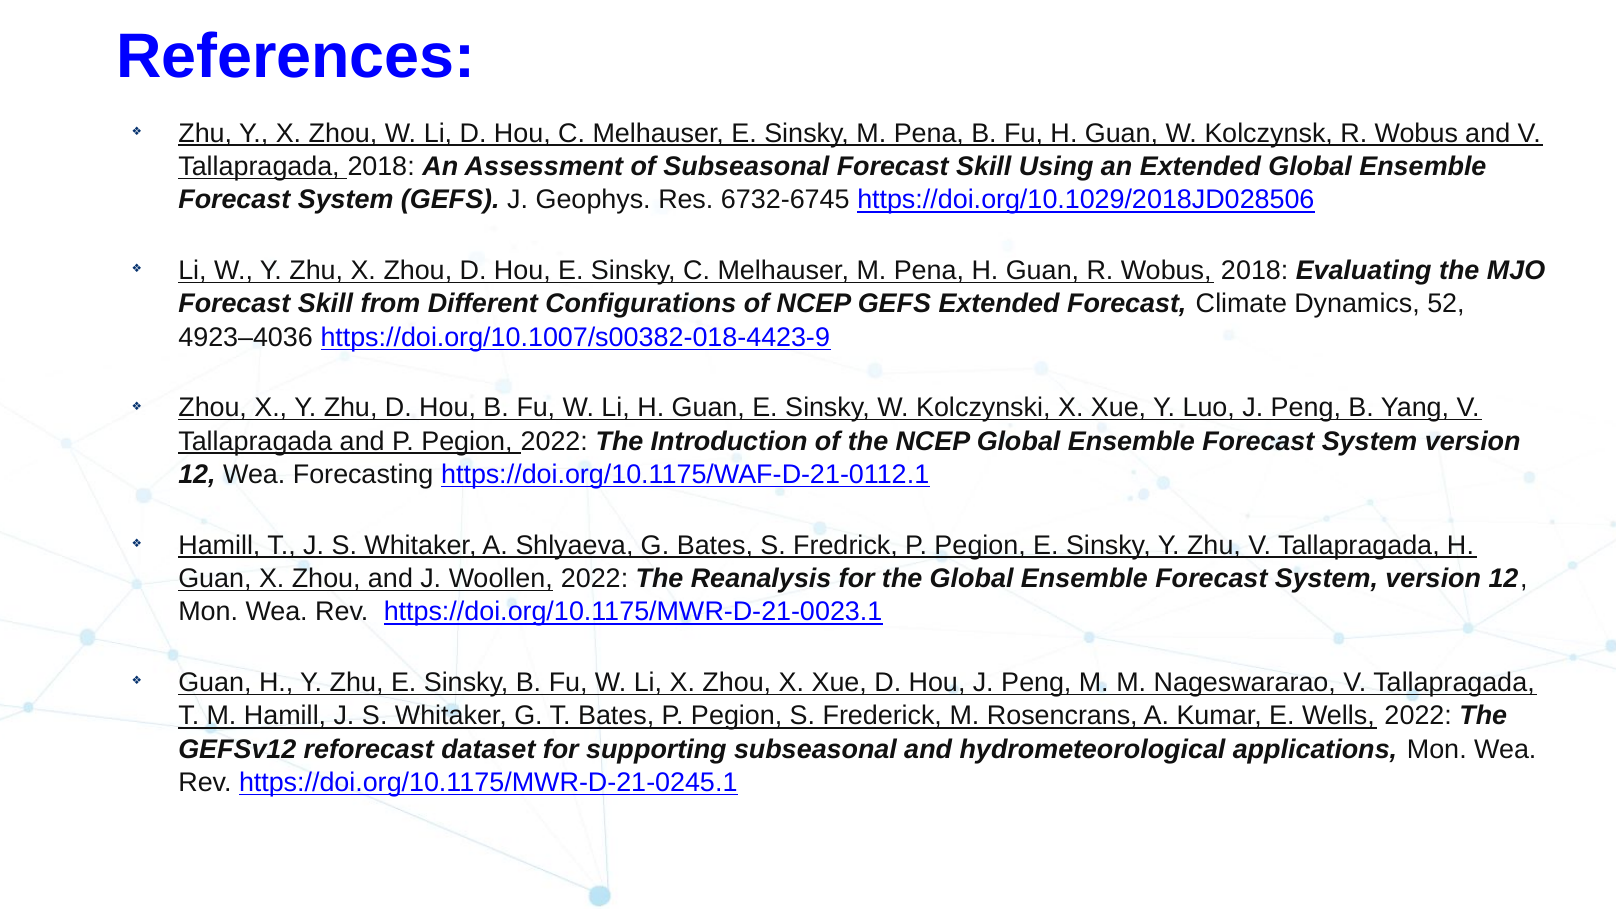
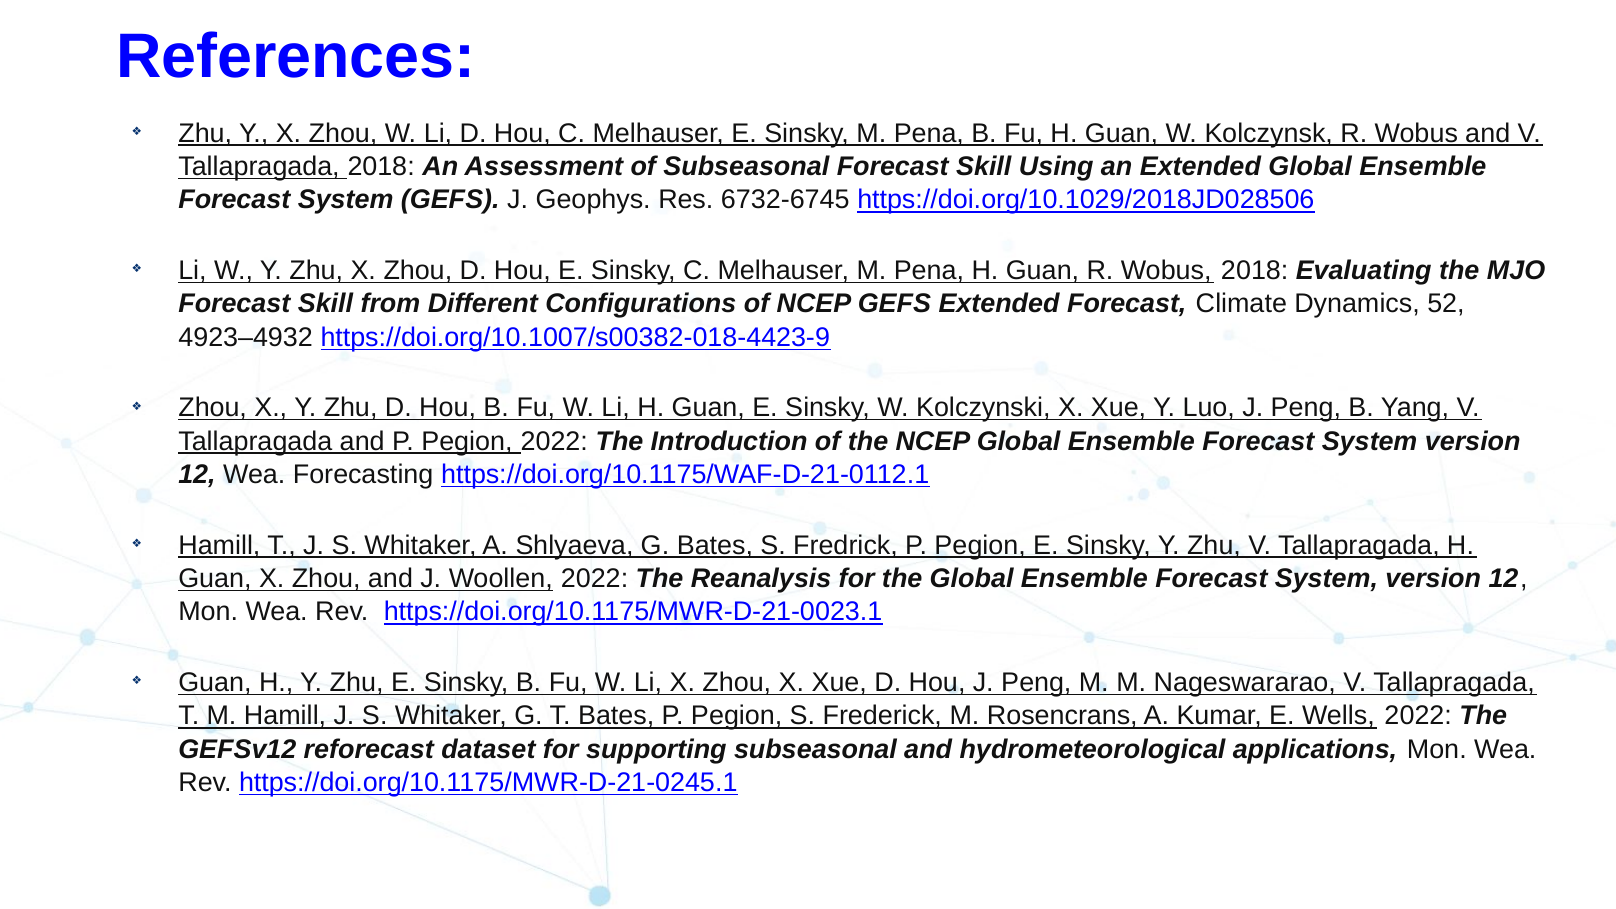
4923–4036: 4923–4036 -> 4923–4932
